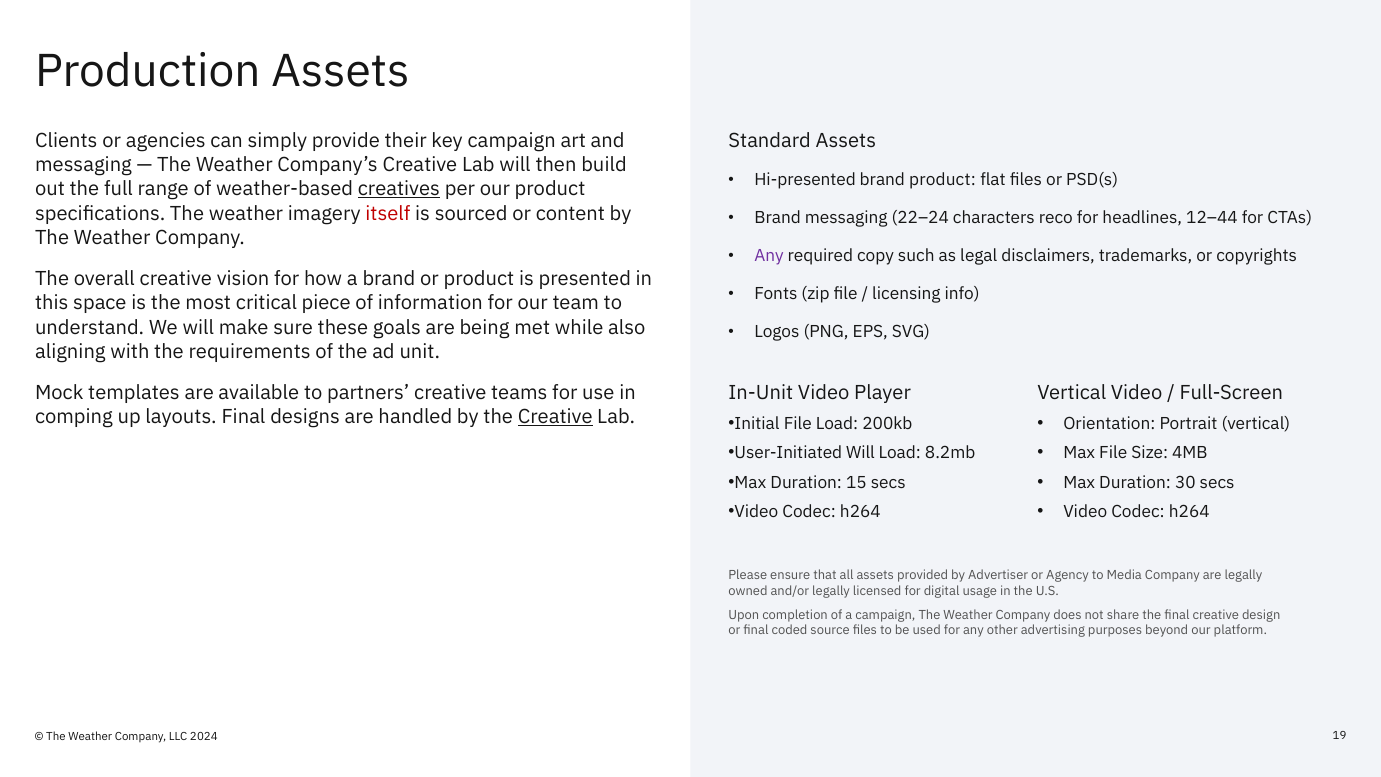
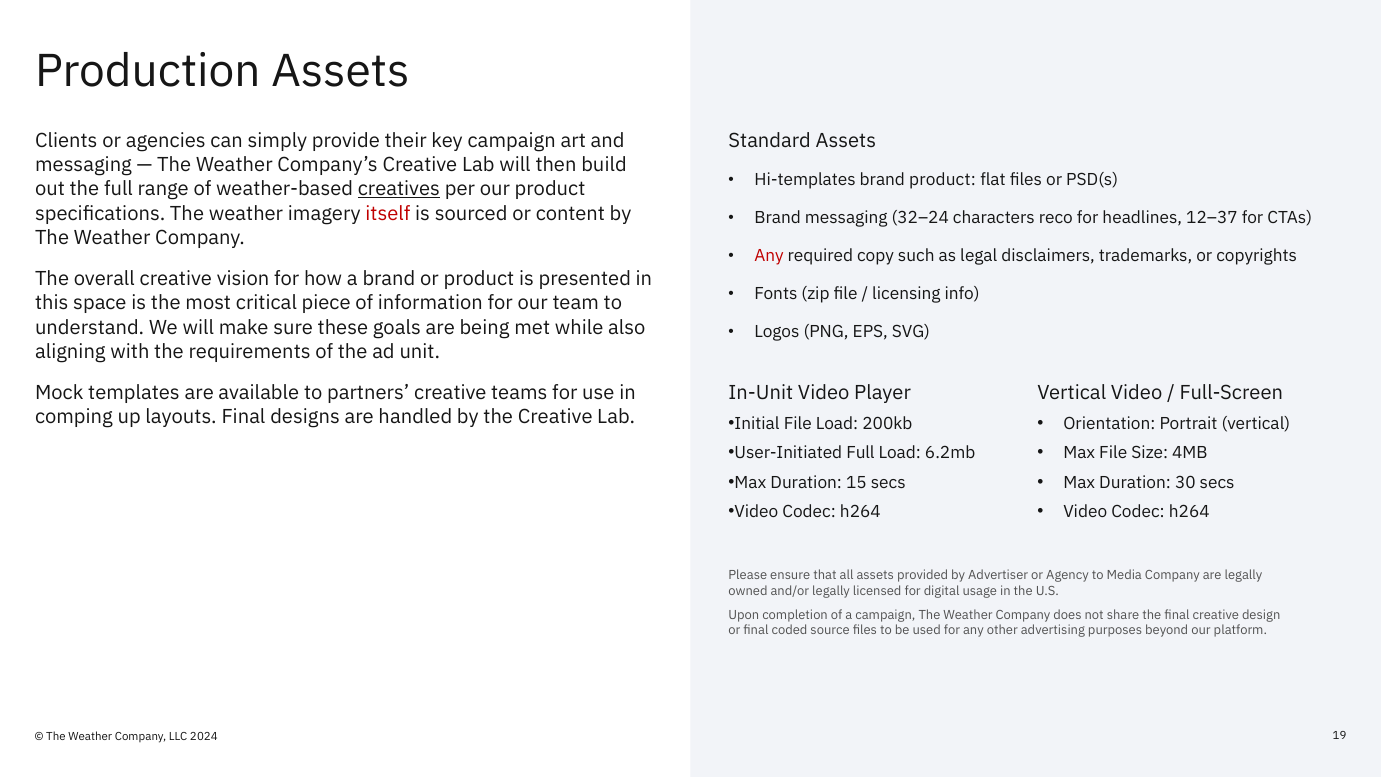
Hi-presented: Hi-presented -> Hi-templates
22–24: 22–24 -> 32–24
12–44: 12–44 -> 12–37
Any at (769, 256) colour: purple -> red
Creative at (555, 417) underline: present -> none
User-Initiated Will: Will -> Full
8.2mb: 8.2mb -> 6.2mb
